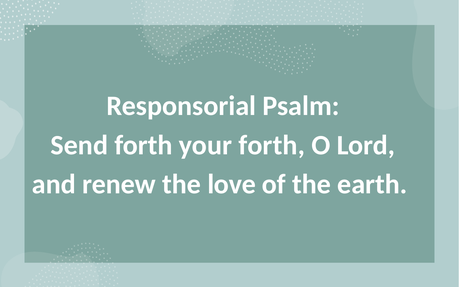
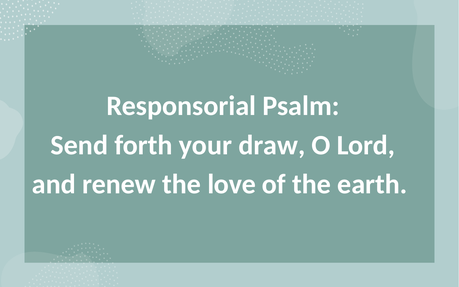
your forth: forth -> draw
